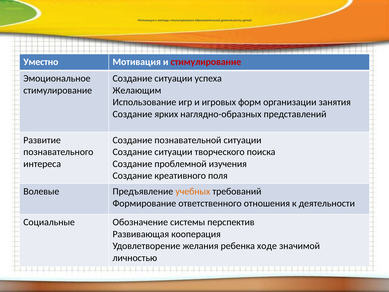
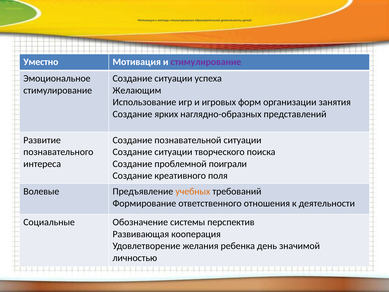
стимулирование at (206, 62) colour: red -> purple
изучения: изучения -> поиграли
ходе: ходе -> день
